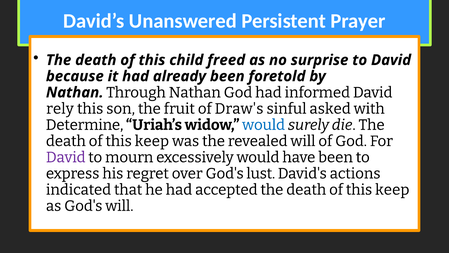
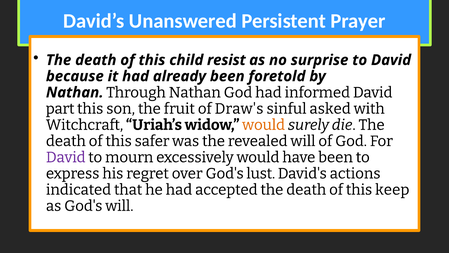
freed: freed -> resist
rely: rely -> part
Determine: Determine -> Witchcraft
would at (264, 125) colour: blue -> orange
keep at (152, 141): keep -> safer
